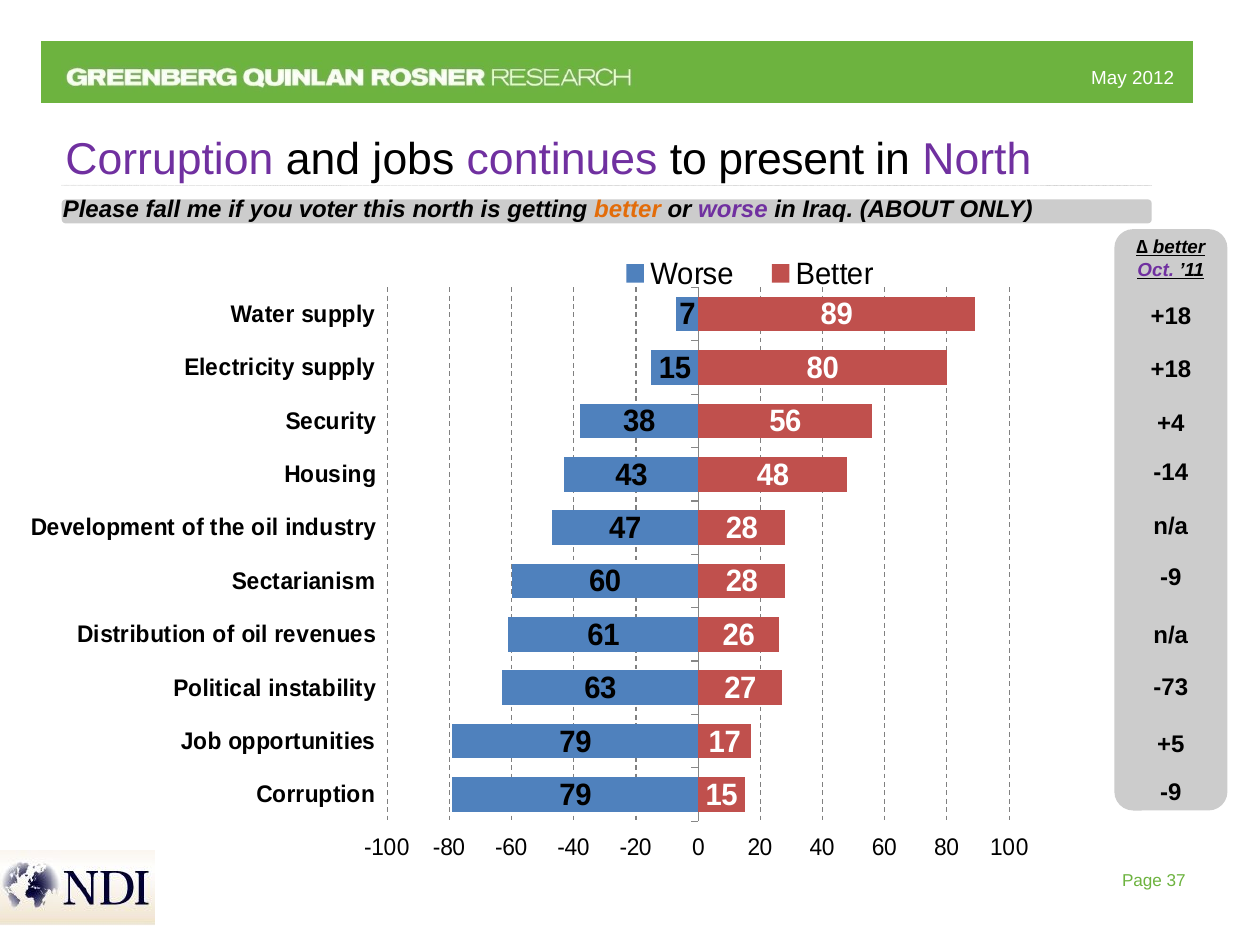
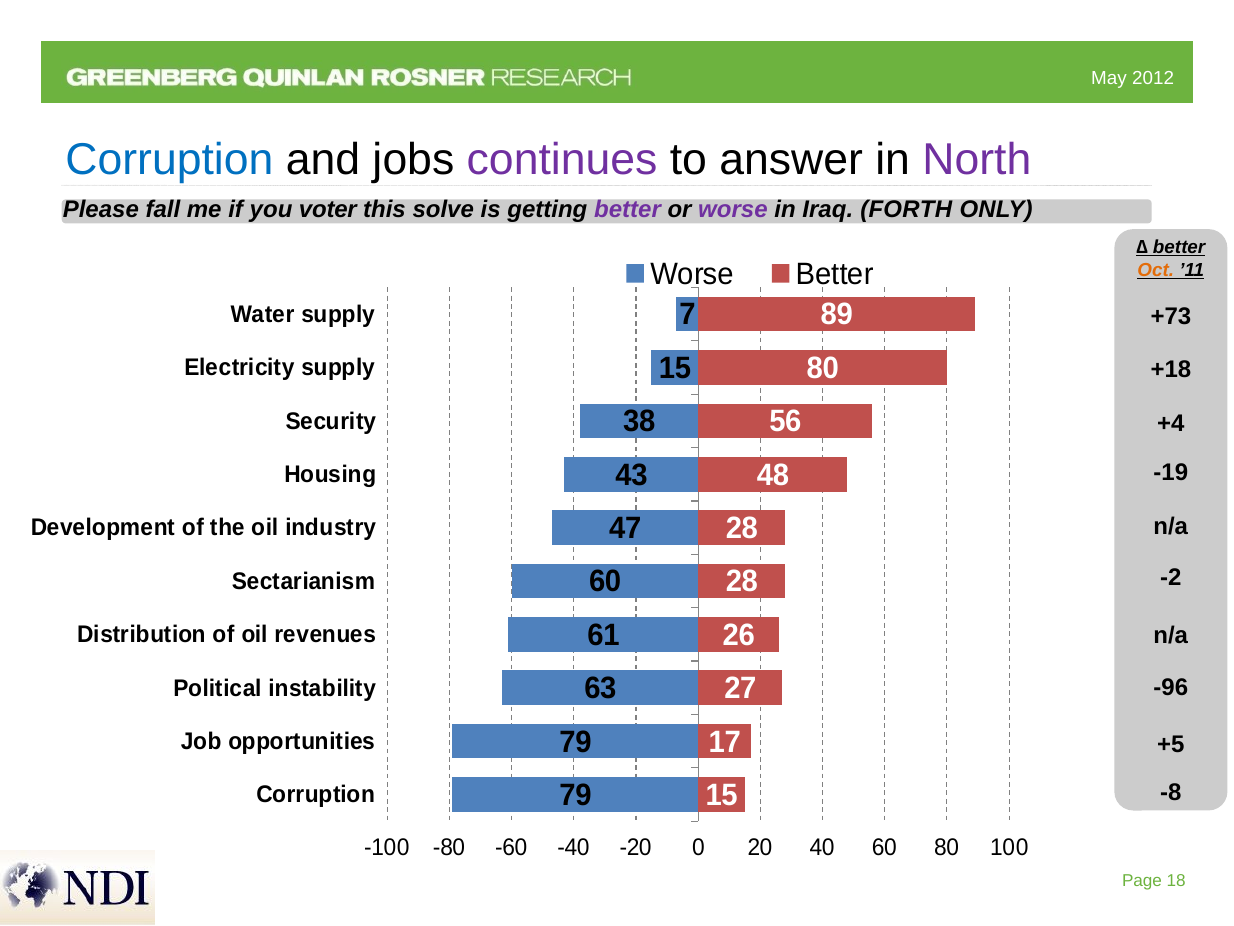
Corruption at (169, 159) colour: purple -> blue
present: present -> answer
this north: north -> solve
better at (627, 210) colour: orange -> purple
ABOUT: ABOUT -> FORTH
Oct colour: purple -> orange
+18 at (1171, 316): +18 -> +73
-14: -14 -> -19
-9 at (1171, 578): -9 -> -2
-73: -73 -> -96
-9 at (1171, 792): -9 -> -8
37: 37 -> 18
